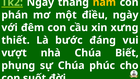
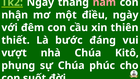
năm colour: yellow -> pink
phán: phán -> nhận
xưng: xưng -> thiên
Biết: Biết -> Kitô
